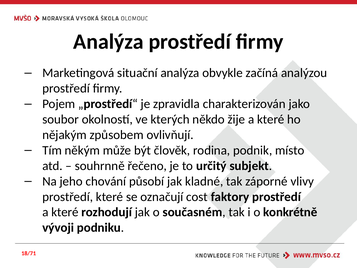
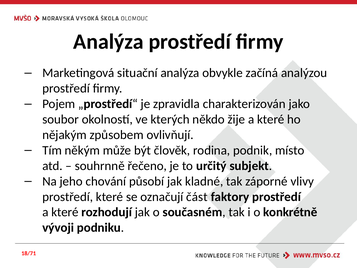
cost: cost -> část
